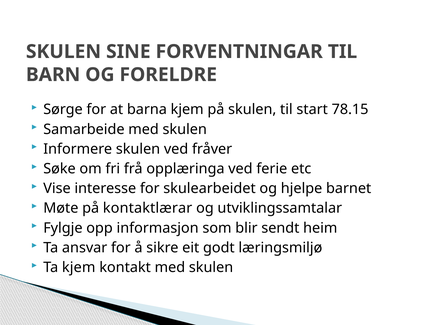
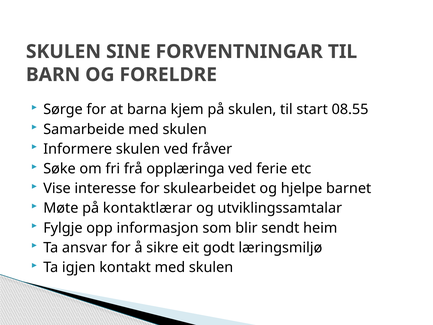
78.15: 78.15 -> 08.55
Ta kjem: kjem -> igjen
